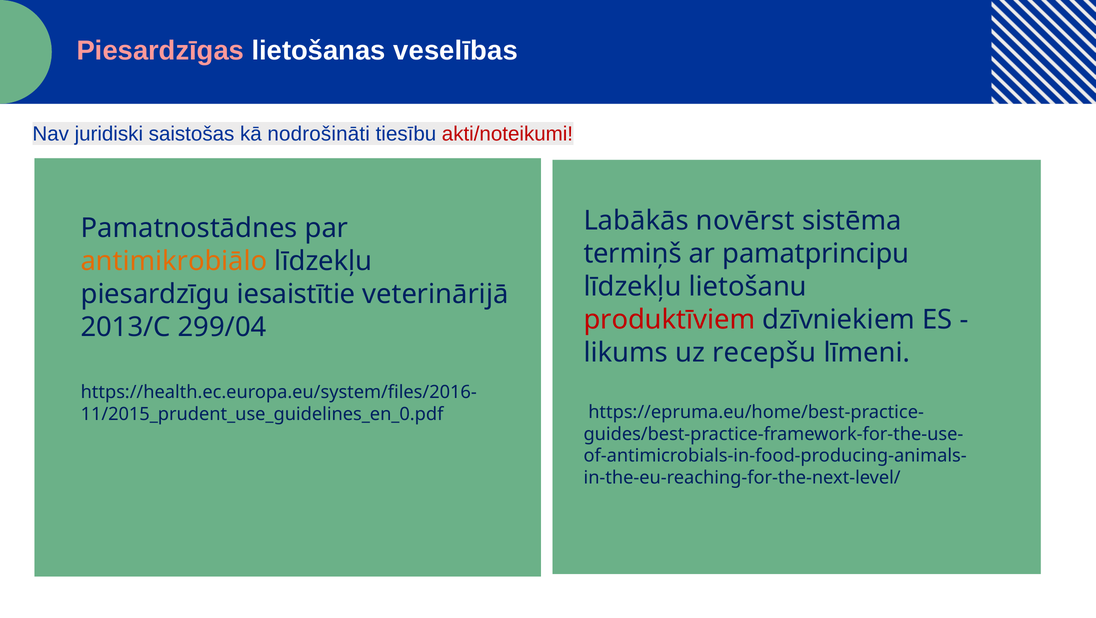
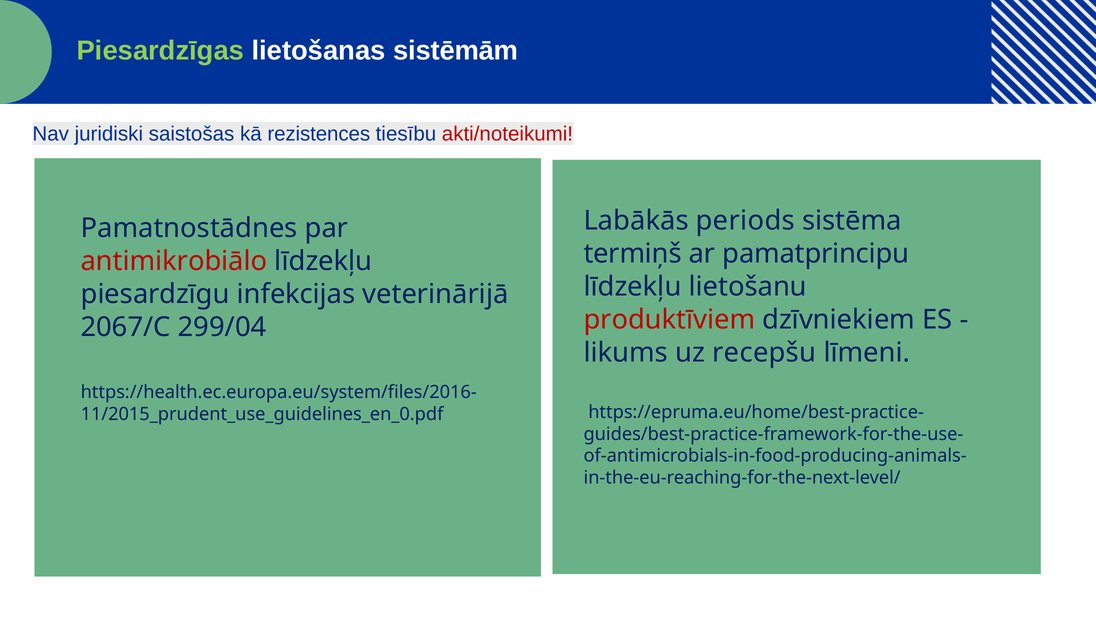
Piesardzīgas colour: pink -> light green
veselības: veselības -> sistēmām
nodrošināti: nodrošināti -> rezistences
novērst: novērst -> periods
antimikrobiālo colour: orange -> red
iesaistītie: iesaistītie -> infekcijas
2013/C: 2013/C -> 2067/C
